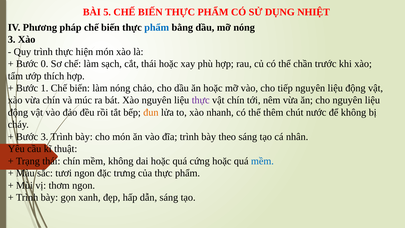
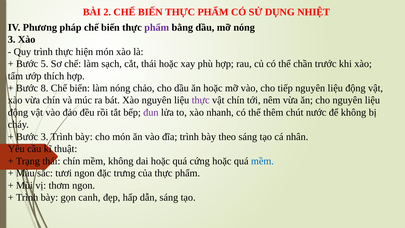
5: 5 -> 2
phẩm at (157, 27) colour: blue -> purple
0: 0 -> 5
1: 1 -> 8
đun colour: orange -> purple
xanh: xanh -> canh
